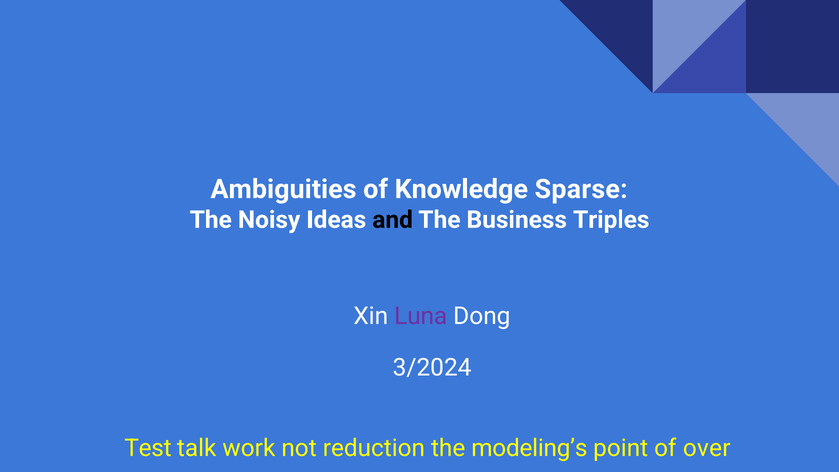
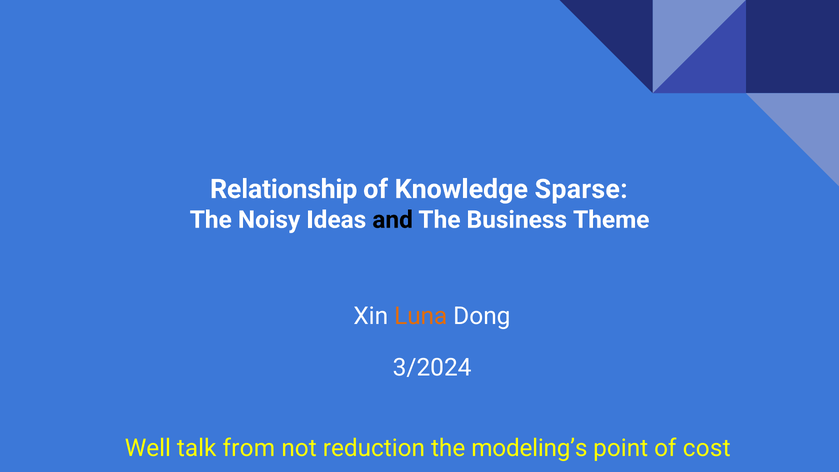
Ambiguities: Ambiguities -> Relationship
Triples: Triples -> Theme
Luna colour: purple -> orange
Test: Test -> Well
work: work -> from
over: over -> cost
